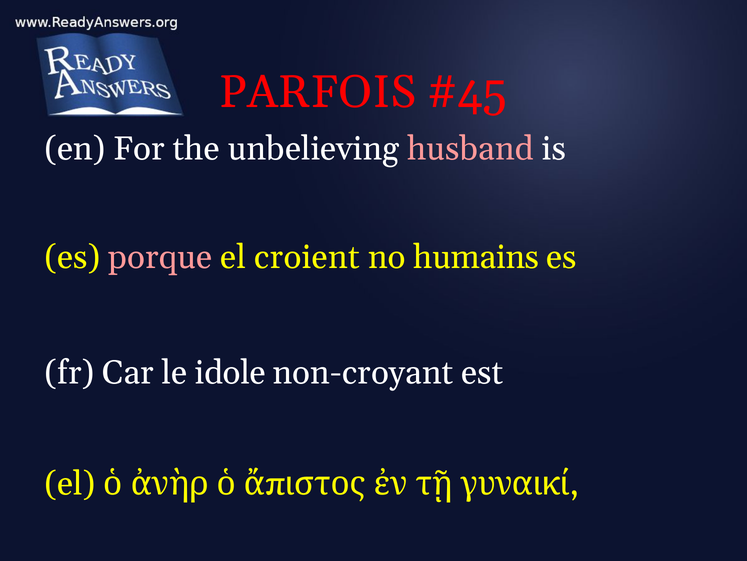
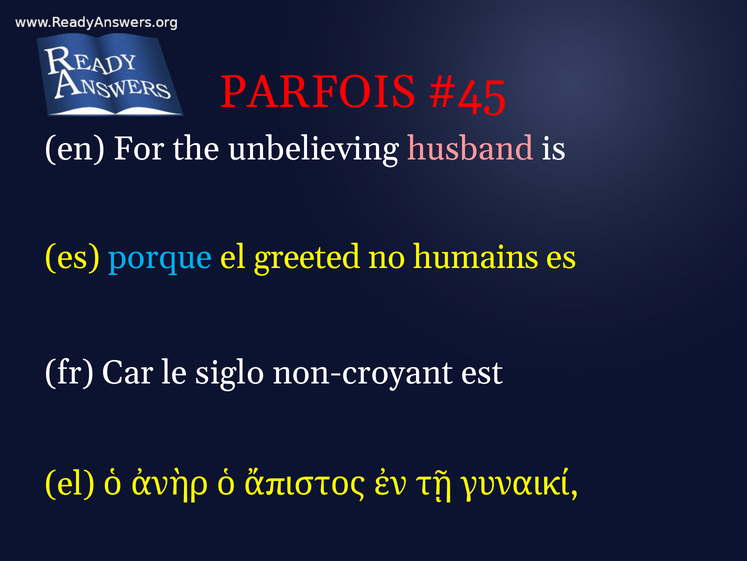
porque colour: pink -> light blue
croient: croient -> greeted
idole: idole -> siglo
